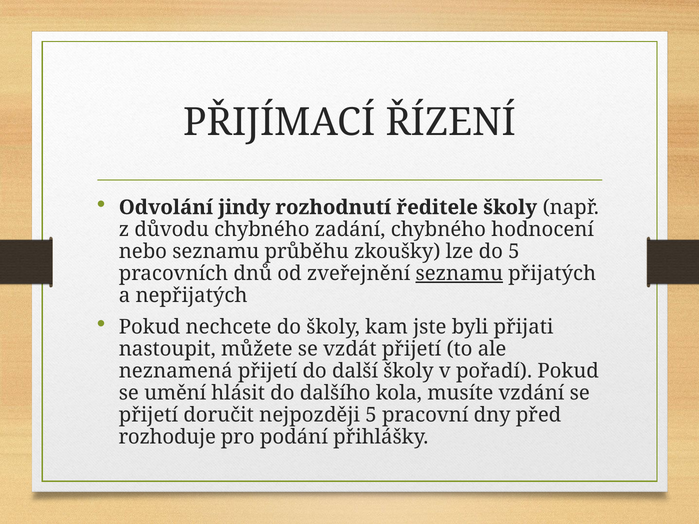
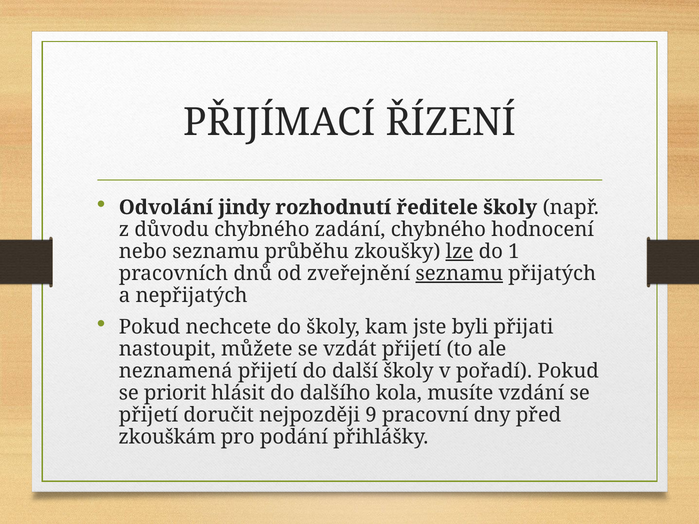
lze underline: none -> present
do 5: 5 -> 1
umění: umění -> priorit
nejpozději 5: 5 -> 9
rozhoduje: rozhoduje -> zkouškám
